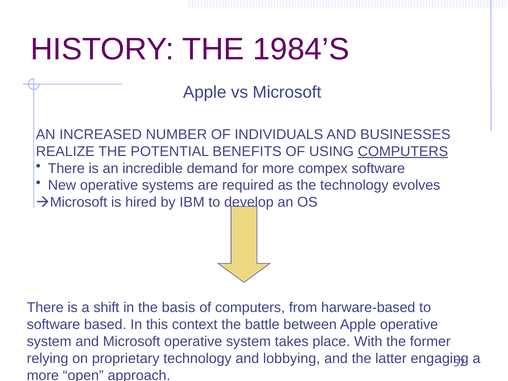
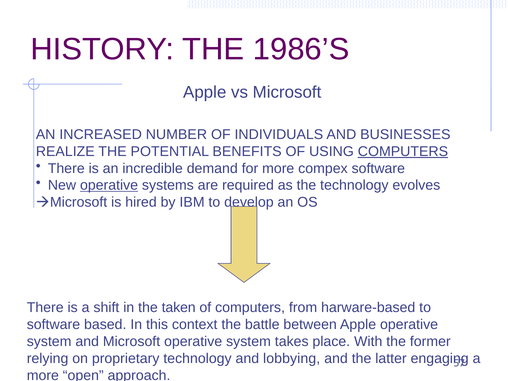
1984’S: 1984’S -> 1986’S
operative at (109, 185) underline: none -> present
basis: basis -> taken
